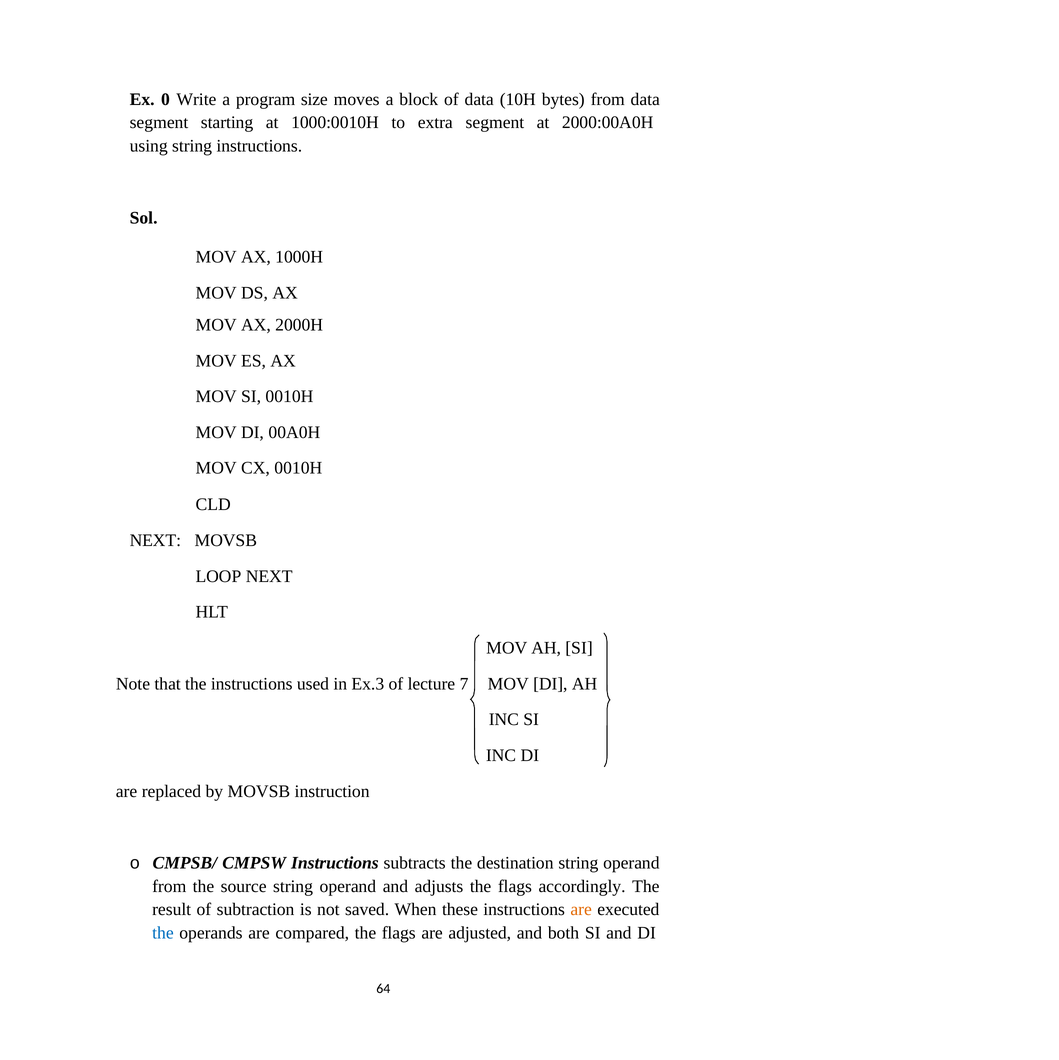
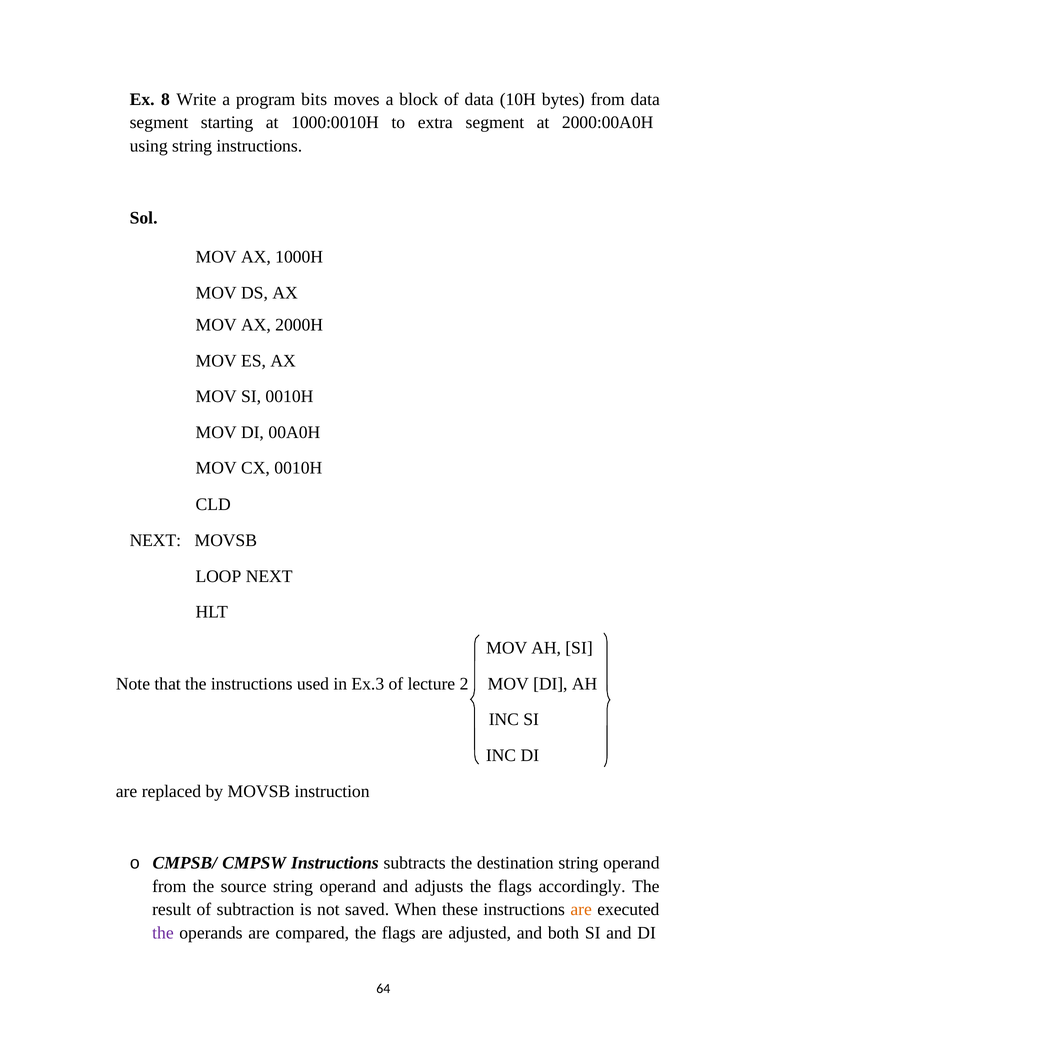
0: 0 -> 8
size: size -> bits
7: 7 -> 2
the at (163, 933) colour: blue -> purple
